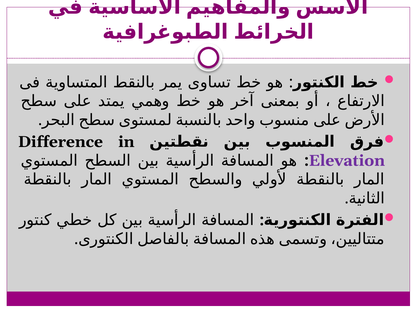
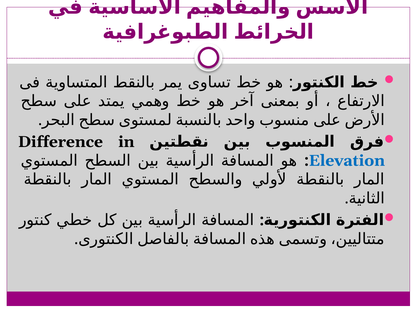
Elevation colour: purple -> blue
